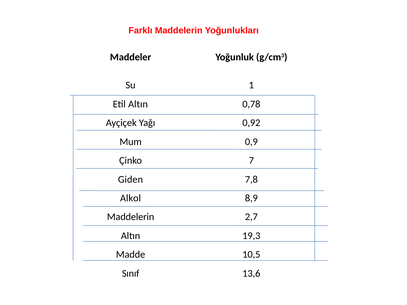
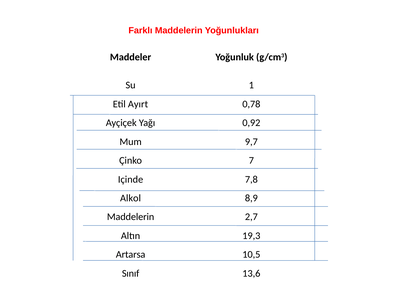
Etil Altın: Altın -> Ayırt
0,9: 0,9 -> 9,7
Giden: Giden -> Içinde
Madde: Madde -> Artarsa
